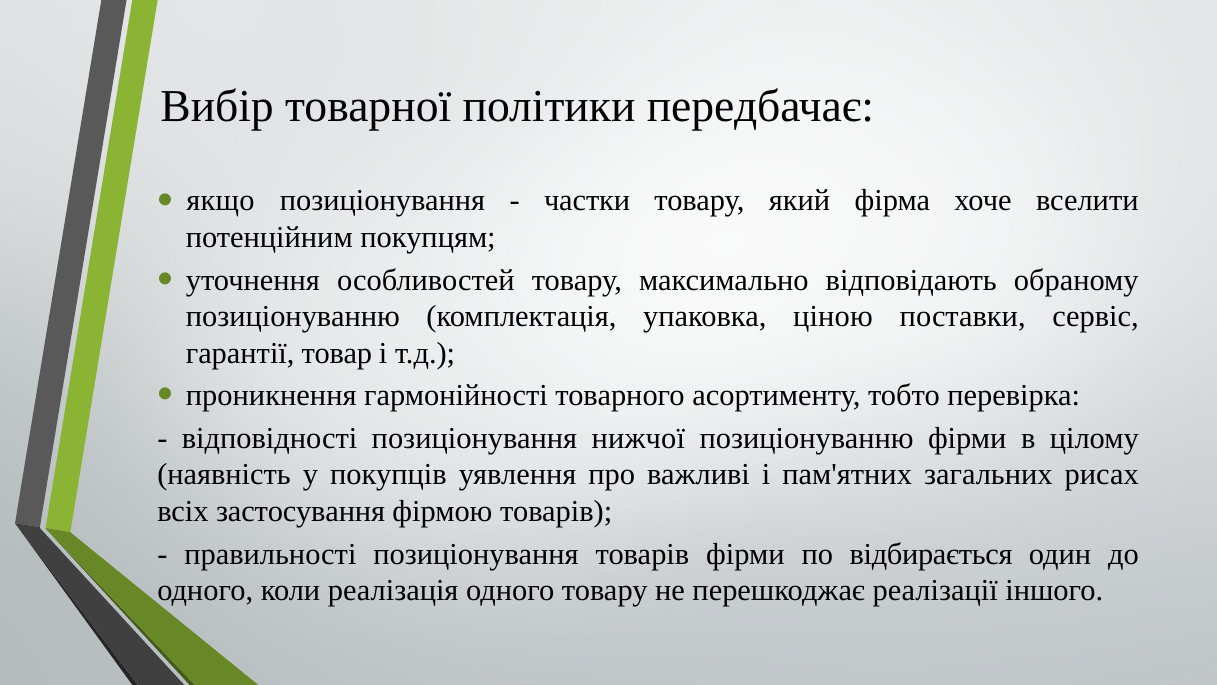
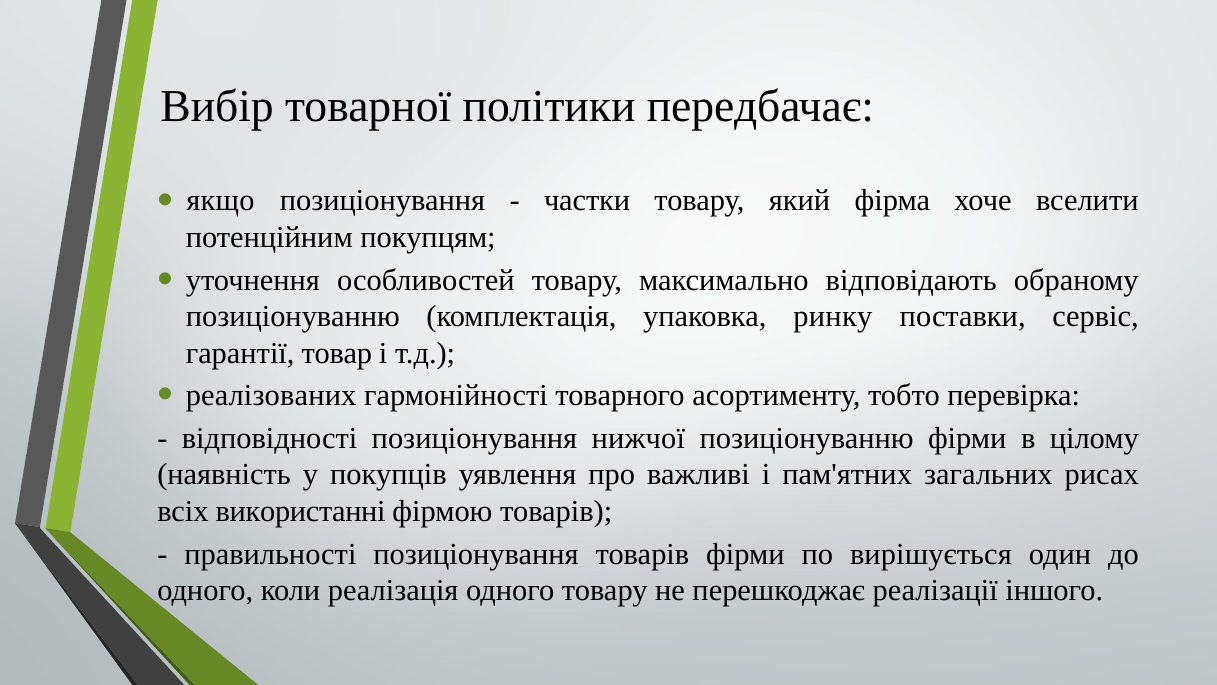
ціною: ціною -> ринку
проникнення: проникнення -> реалізованих
застосування: застосування -> використанні
відбирається: відбирається -> вирішується
